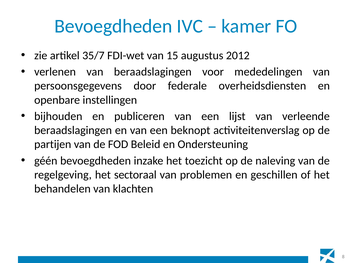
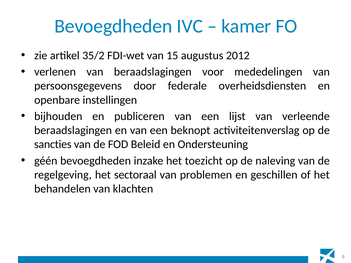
35/7: 35/7 -> 35/2
partijen: partijen -> sancties
